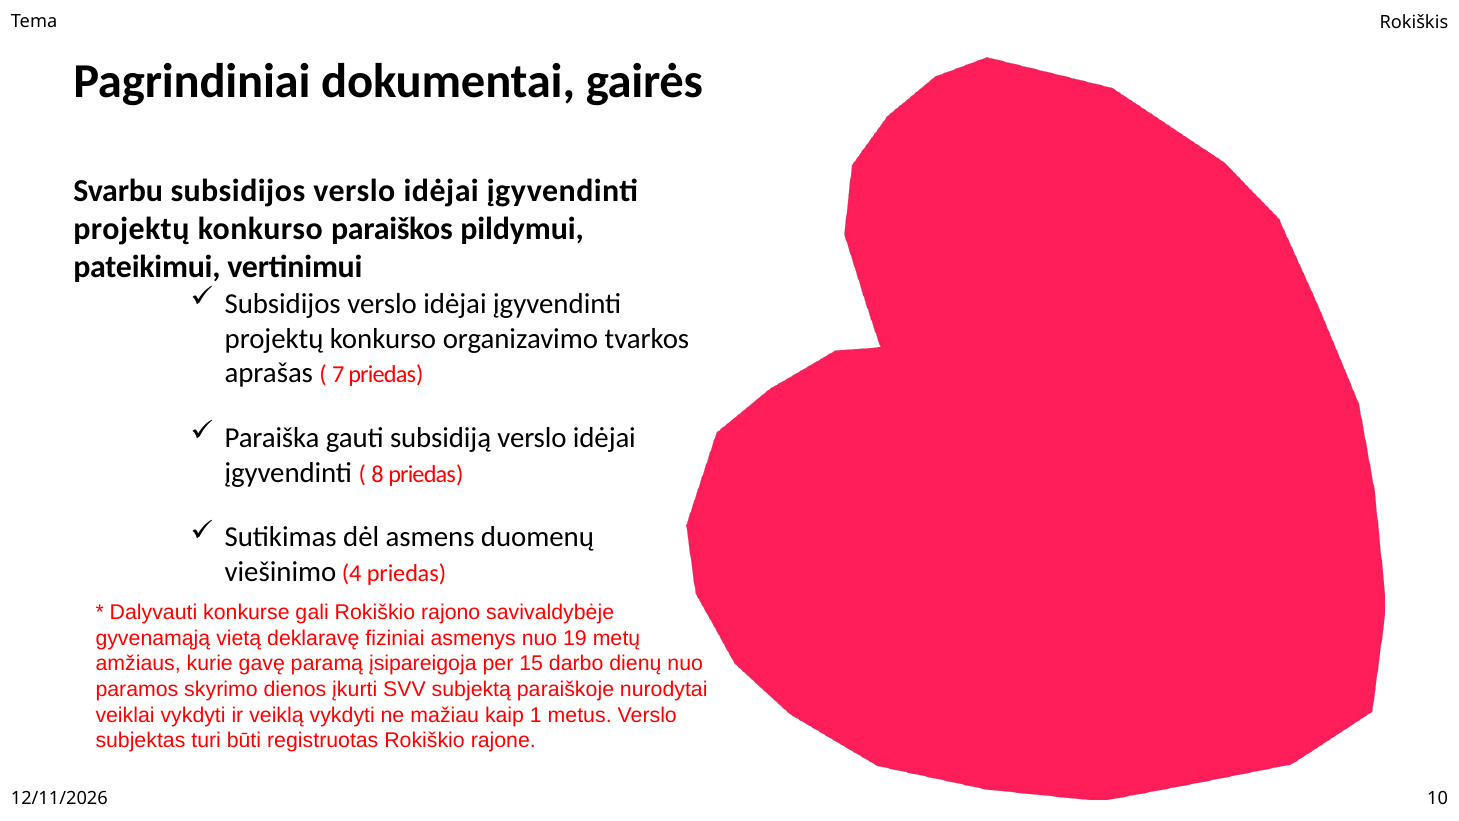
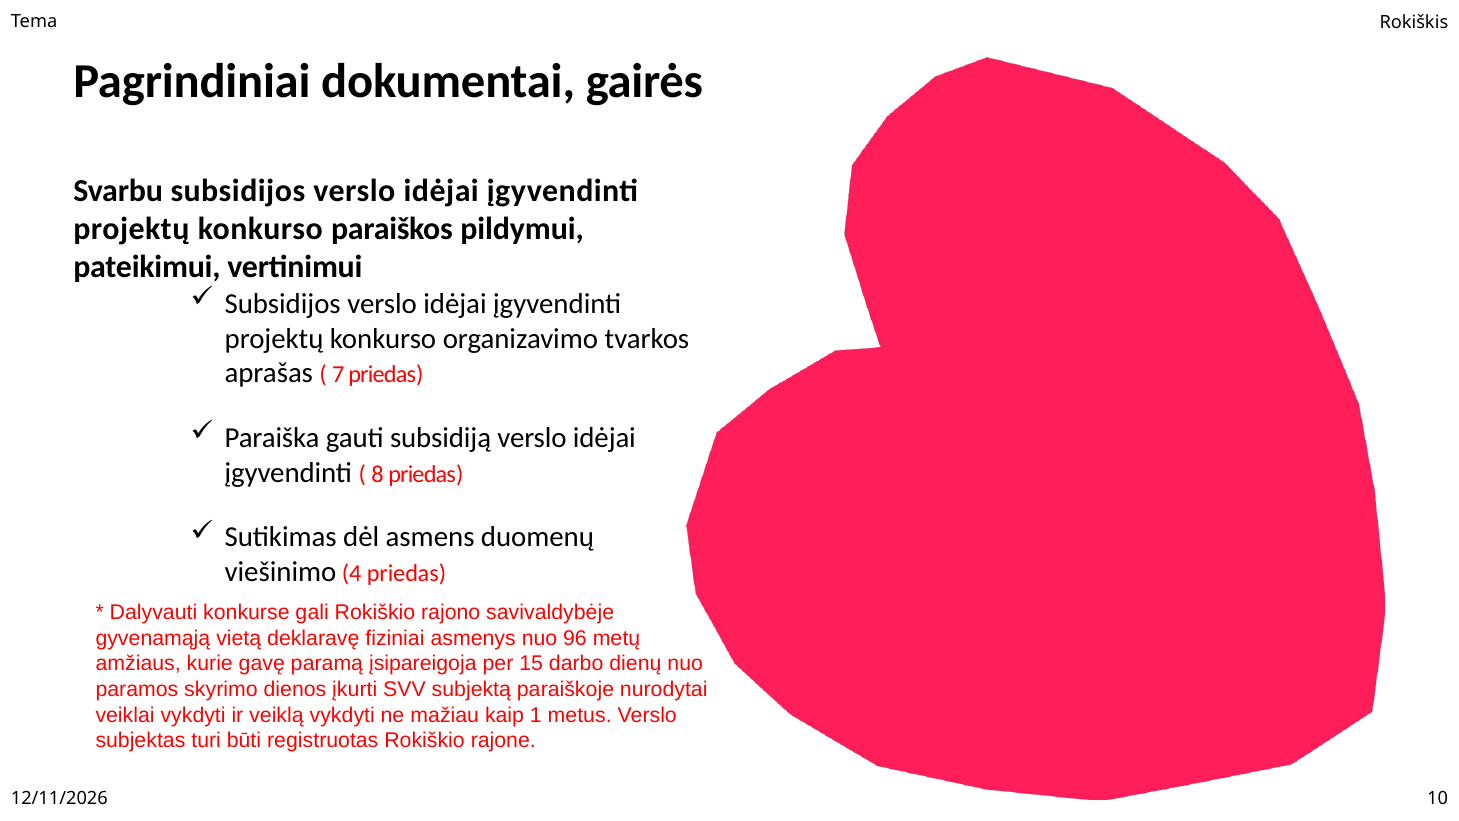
19: 19 -> 96
